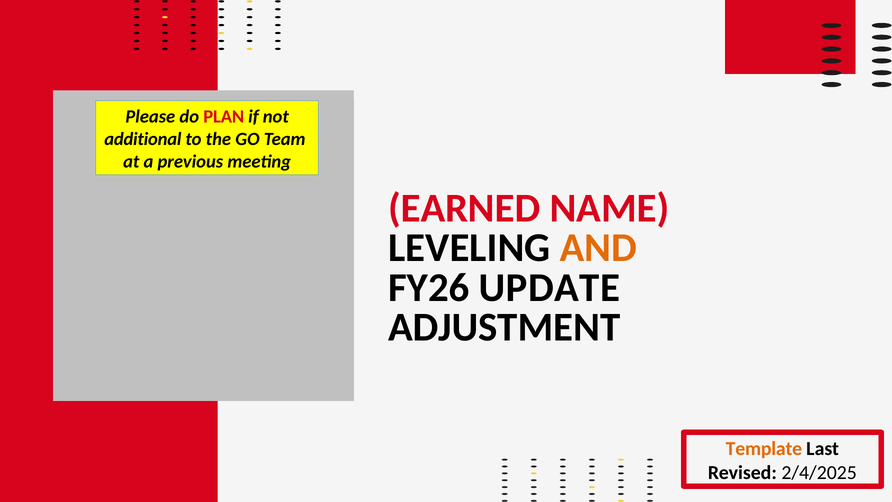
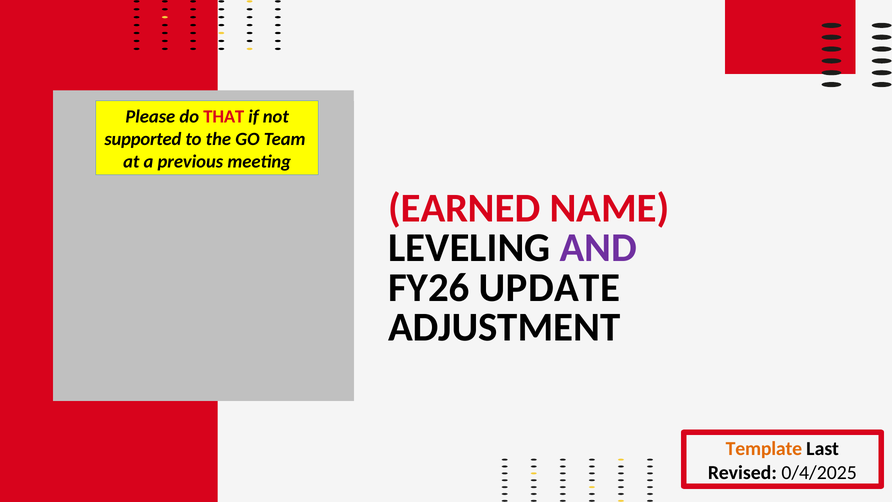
PLAN: PLAN -> THAT
additional: additional -> supported
AND colour: orange -> purple
2/4/2025: 2/4/2025 -> 0/4/2025
